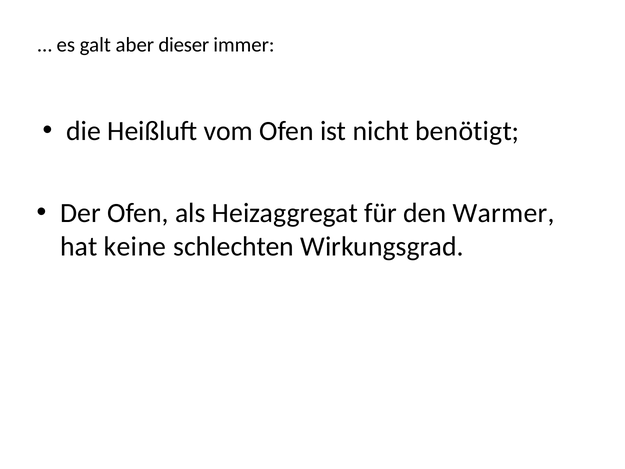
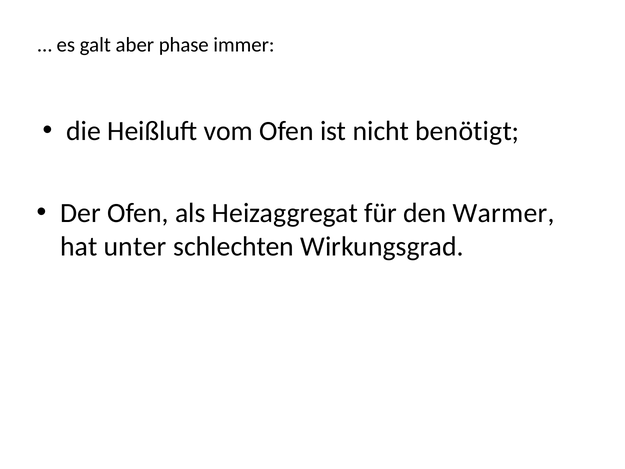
dieser: dieser -> phase
keine: keine -> unter
